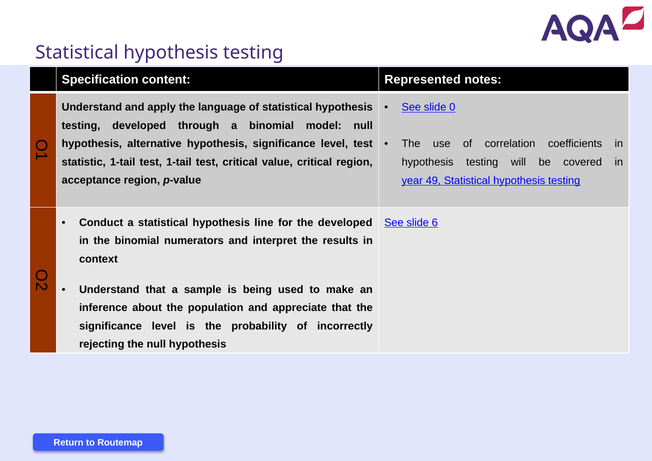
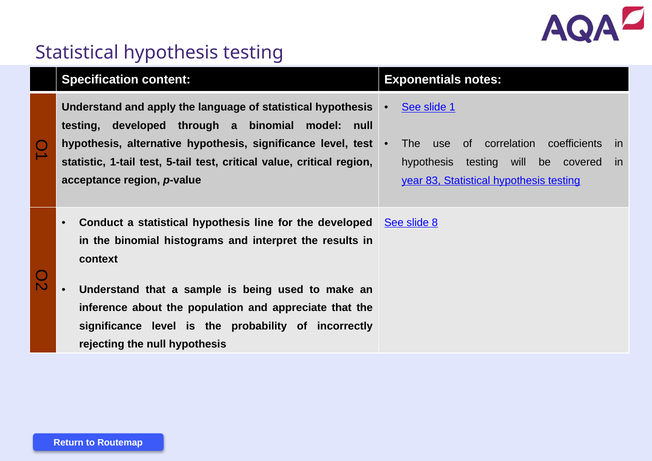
Represented: Represented -> Exponentials
slide 0: 0 -> 1
test 1-tail: 1-tail -> 5-tail
49: 49 -> 83
6: 6 -> 8
numerators: numerators -> histograms
